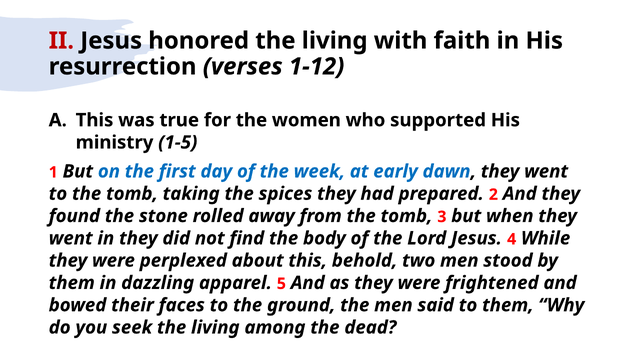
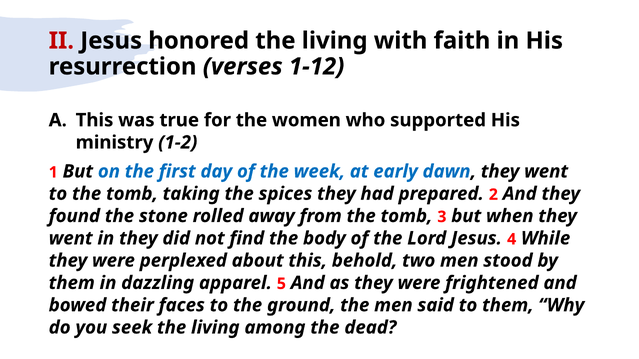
1-5: 1-5 -> 1-2
